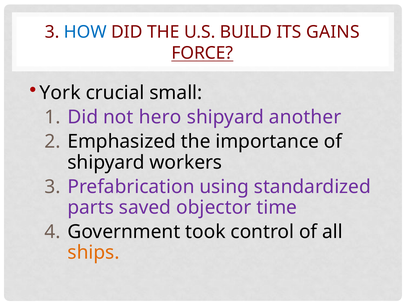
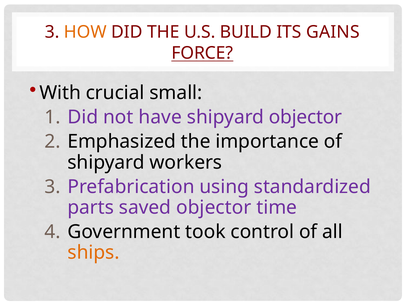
HOW colour: blue -> orange
York: York -> With
hero: hero -> have
shipyard another: another -> objector
